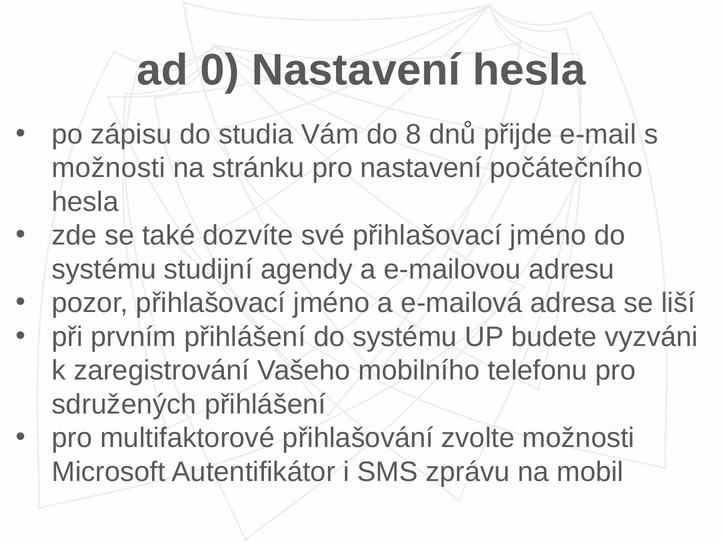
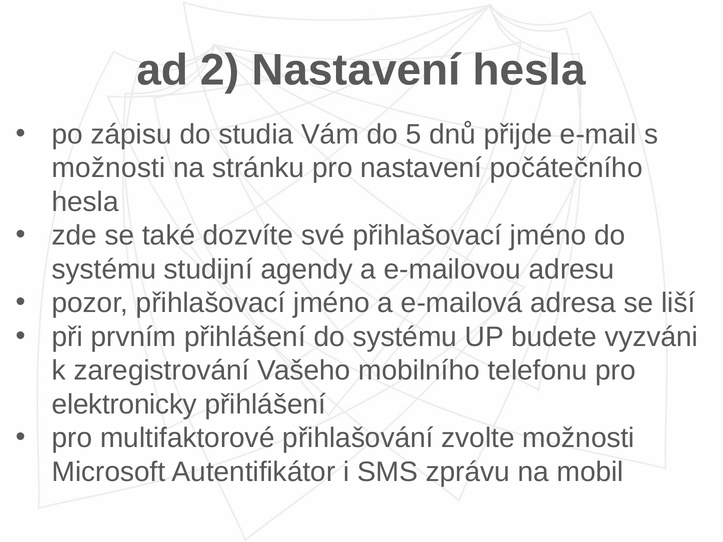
0: 0 -> 2
8: 8 -> 5
sdružených: sdružených -> elektronicky
